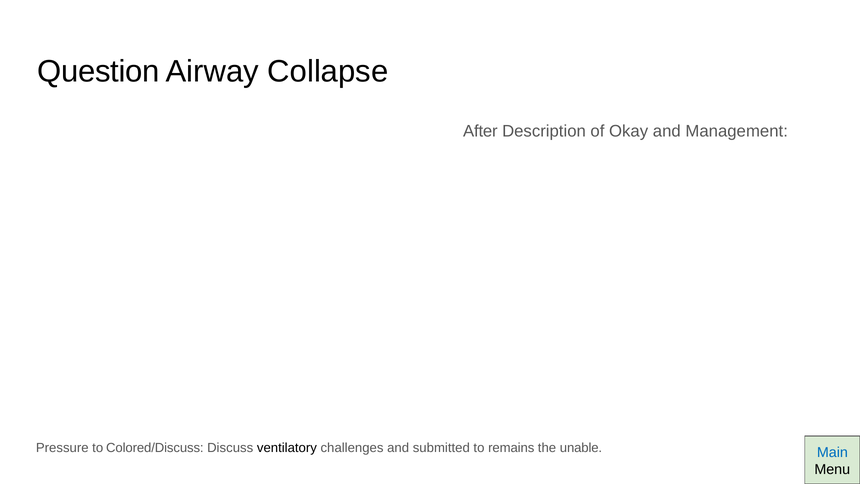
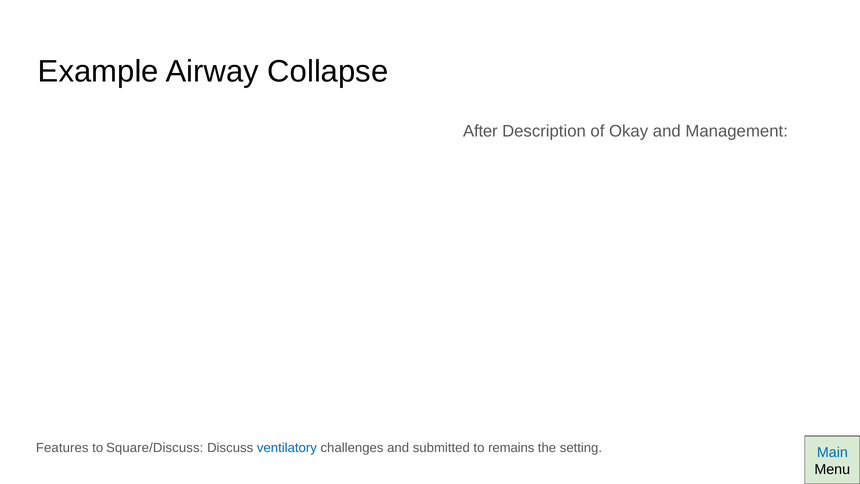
Question: Question -> Example
Pressure: Pressure -> Features
Colored/Discuss: Colored/Discuss -> Square/Discuss
ventilatory colour: black -> blue
unable: unable -> setting
